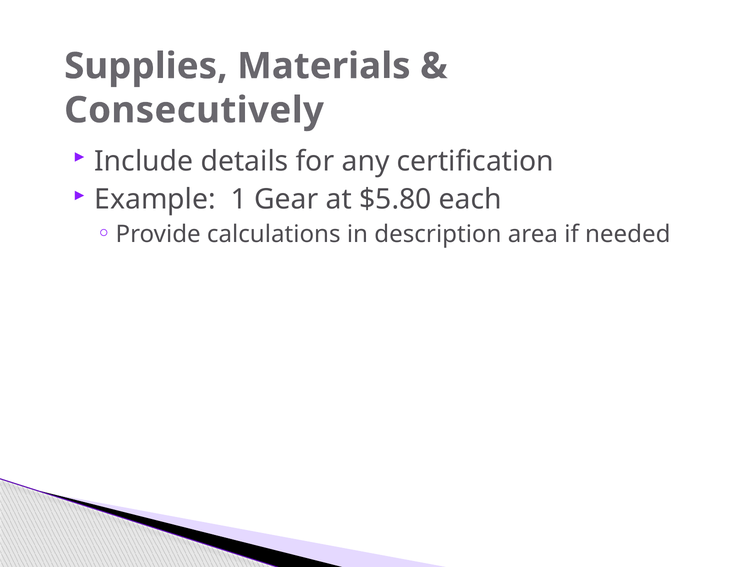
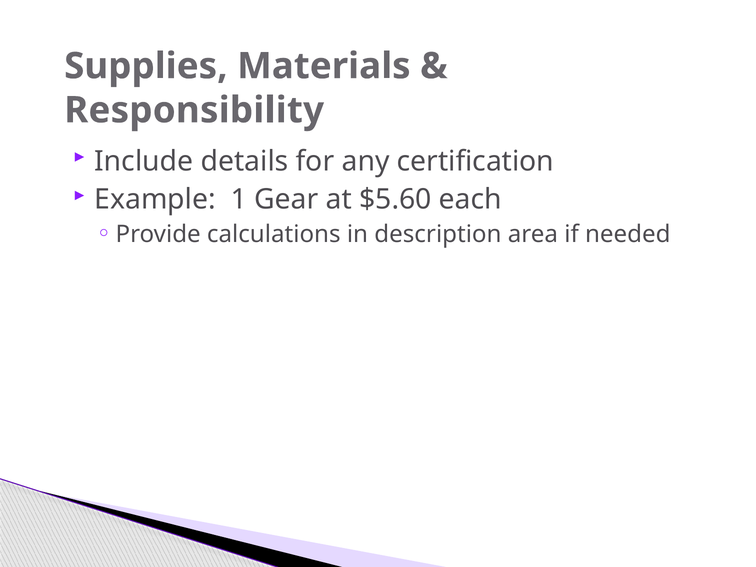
Consecutively: Consecutively -> Responsibility
$5.80: $5.80 -> $5.60
